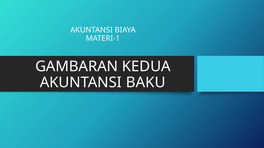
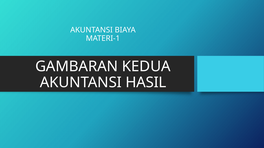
BAKU: BAKU -> HASIL
